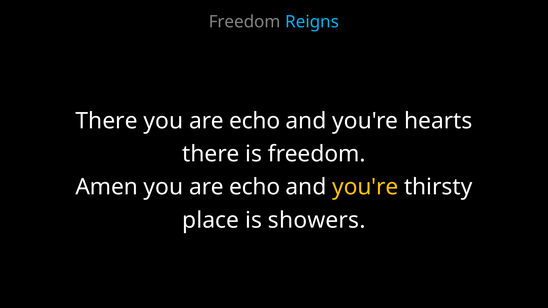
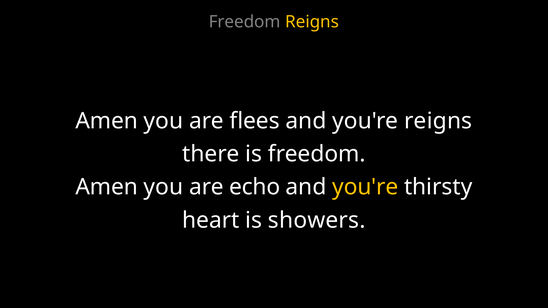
Reigns at (312, 22) colour: light blue -> yellow
There at (107, 121): There -> Amen
echo at (255, 121): echo -> flees
you're hearts: hearts -> reigns
place: place -> heart
